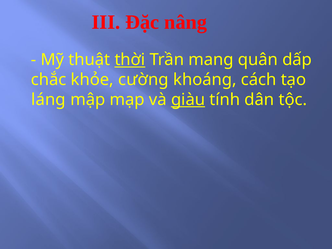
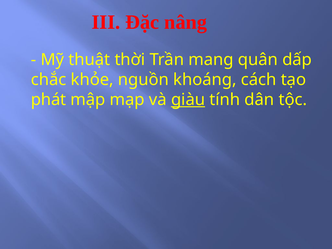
thời underline: present -> none
cường: cường -> nguồn
láng: láng -> phát
